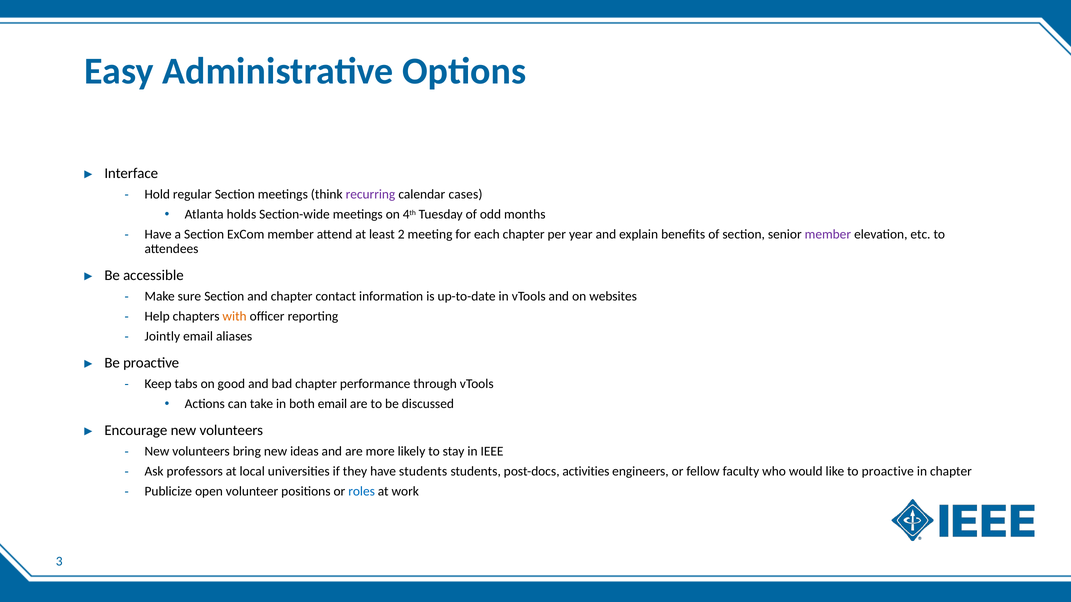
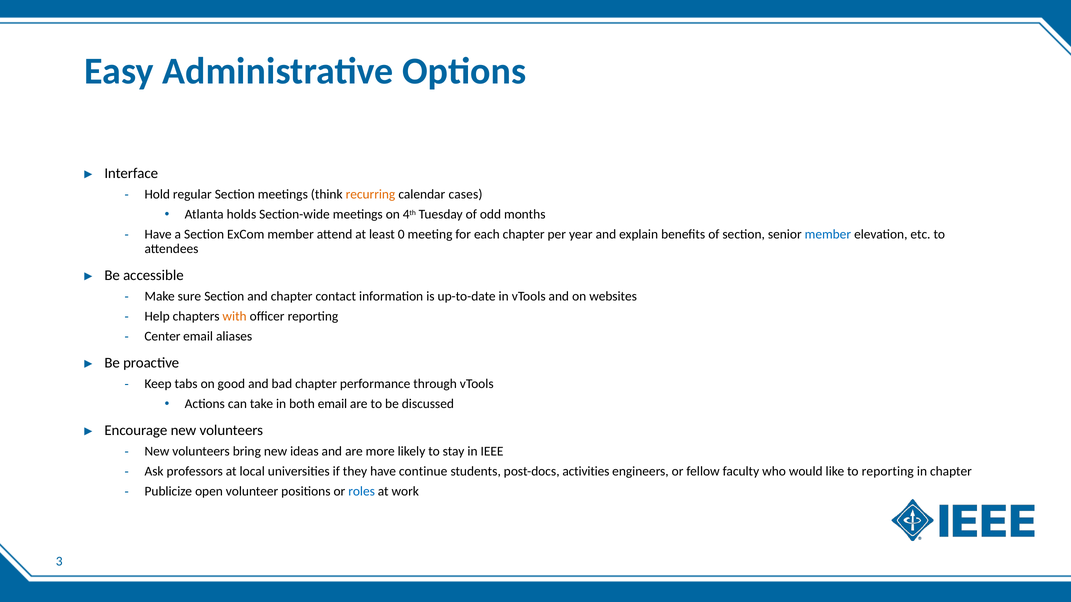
recurring colour: purple -> orange
2: 2 -> 0
member at (828, 235) colour: purple -> blue
Jointly: Jointly -> Center
have students: students -> continue
to proactive: proactive -> reporting
